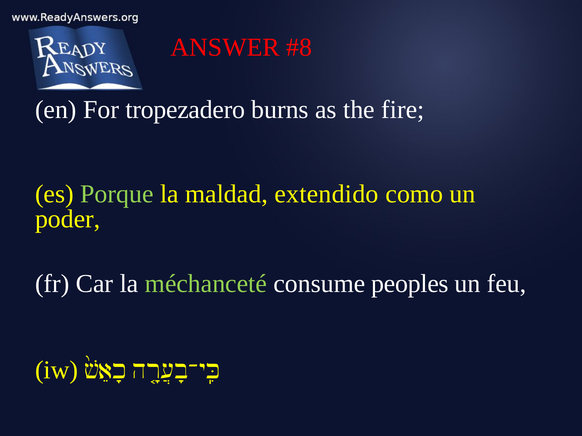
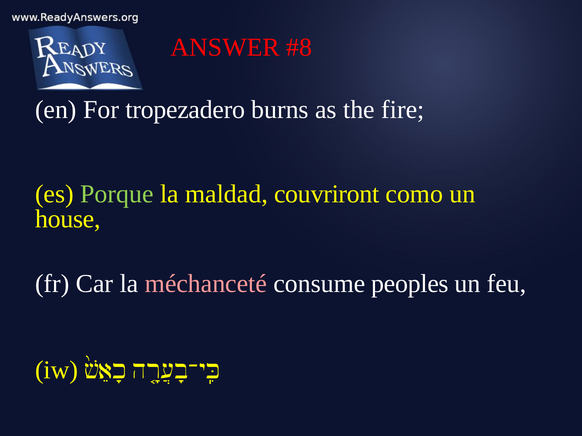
extendido: extendido -> couvriront
poder: poder -> house
méchanceté colour: light green -> pink
